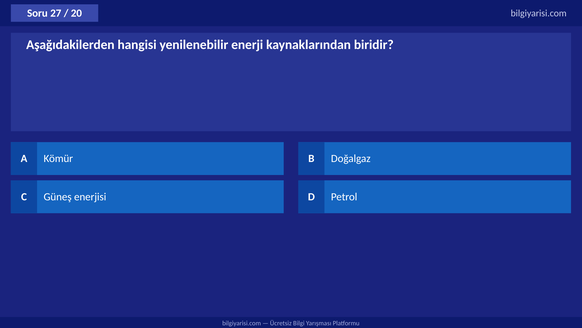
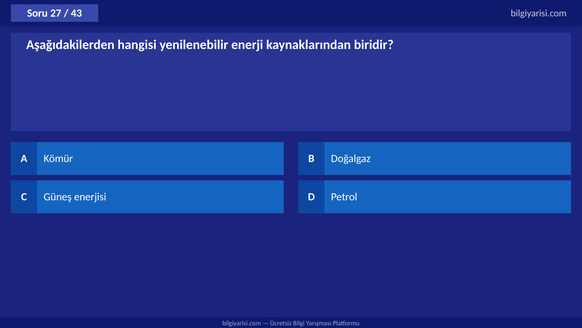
20: 20 -> 43
